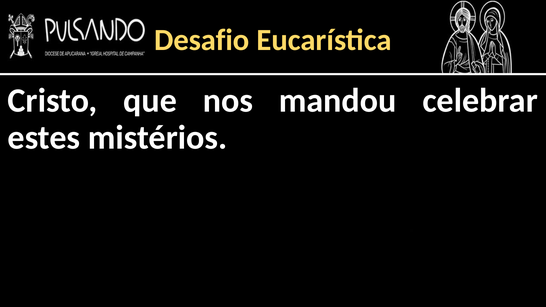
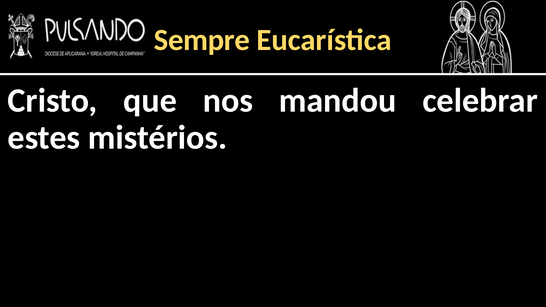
Desafio: Desafio -> Sempre
